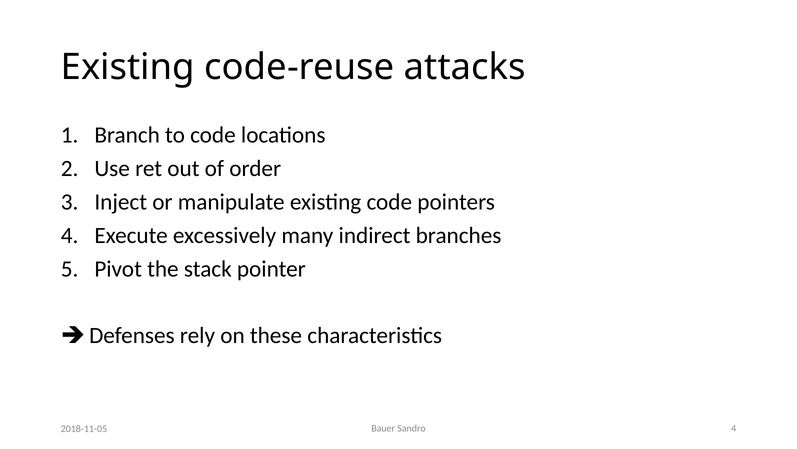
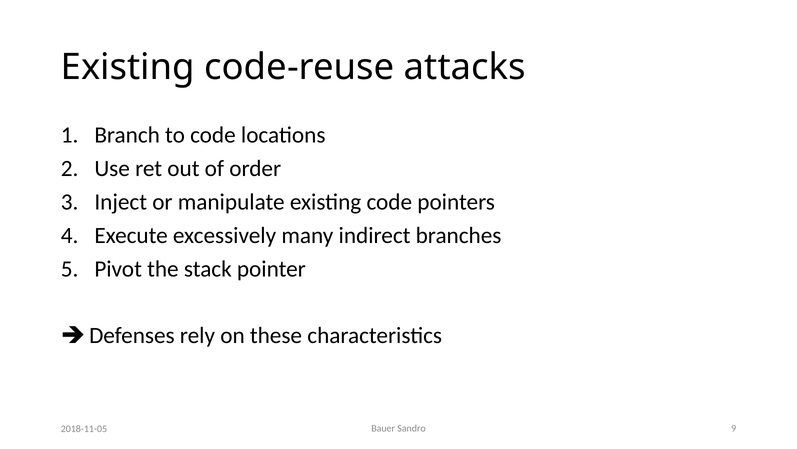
Sandro 4: 4 -> 9
